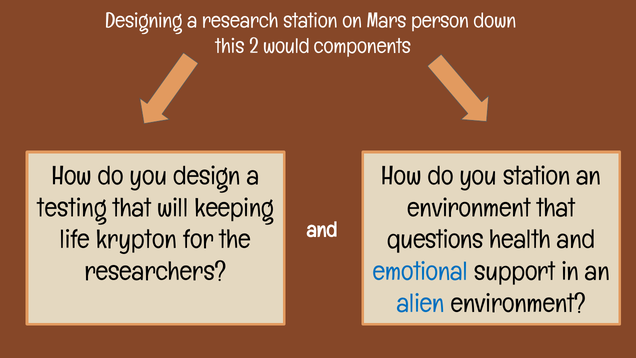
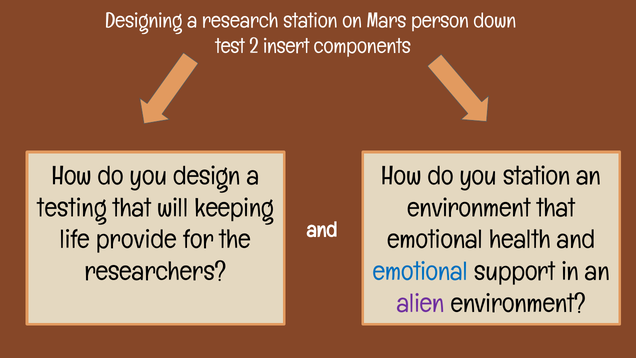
this: this -> test
would: would -> insert
krypton: krypton -> provide
questions at (435, 240): questions -> emotional
alien colour: blue -> purple
